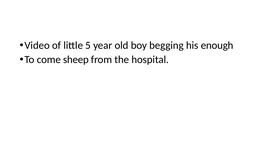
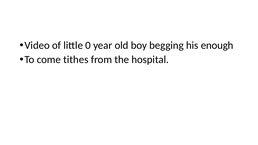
5: 5 -> 0
sheep: sheep -> tithes
